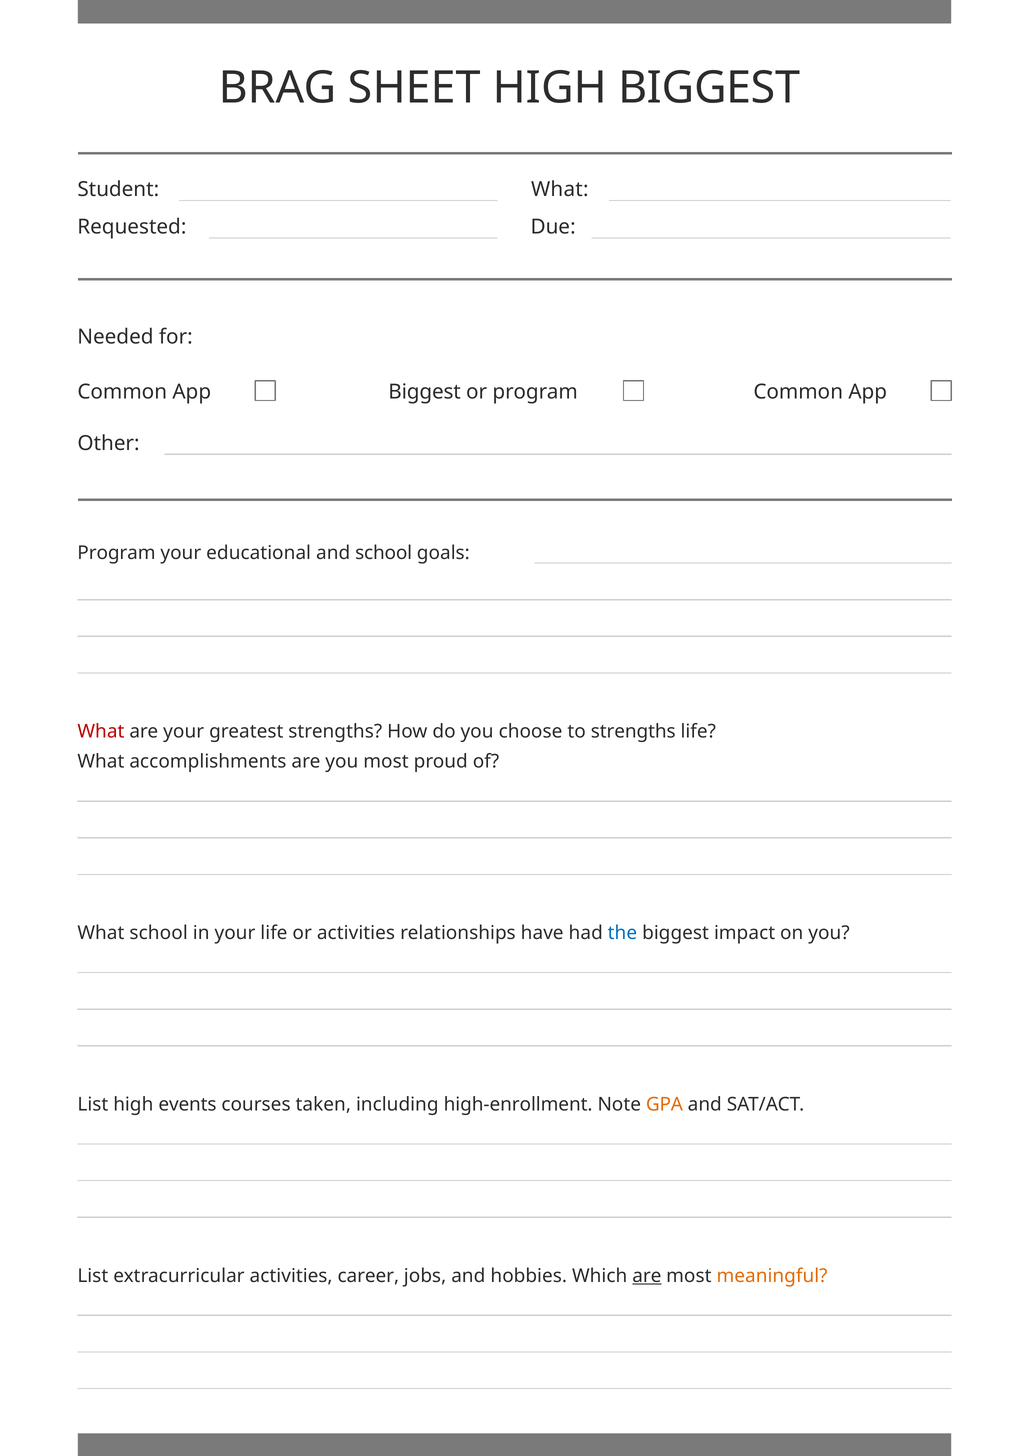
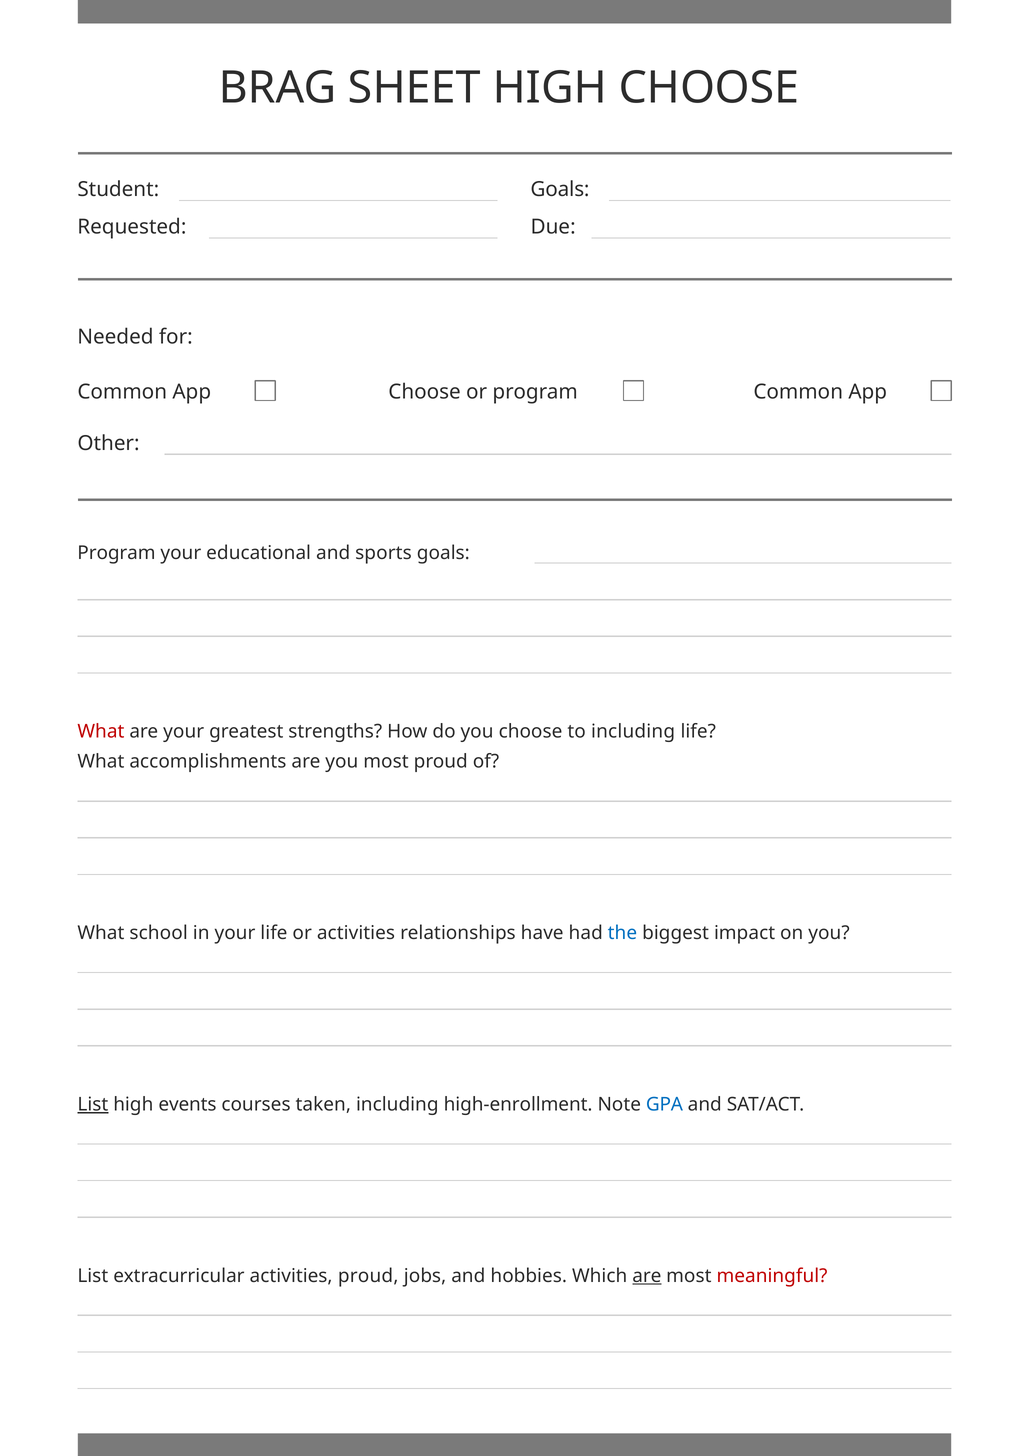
HIGH BIGGEST: BIGGEST -> CHOOSE
What at (560, 190): What -> Goals
App Biggest: Biggest -> Choose
and school: school -> sports
to strengths: strengths -> including
List at (93, 1104) underline: none -> present
GPA colour: orange -> blue
activities career: career -> proud
meaningful colour: orange -> red
